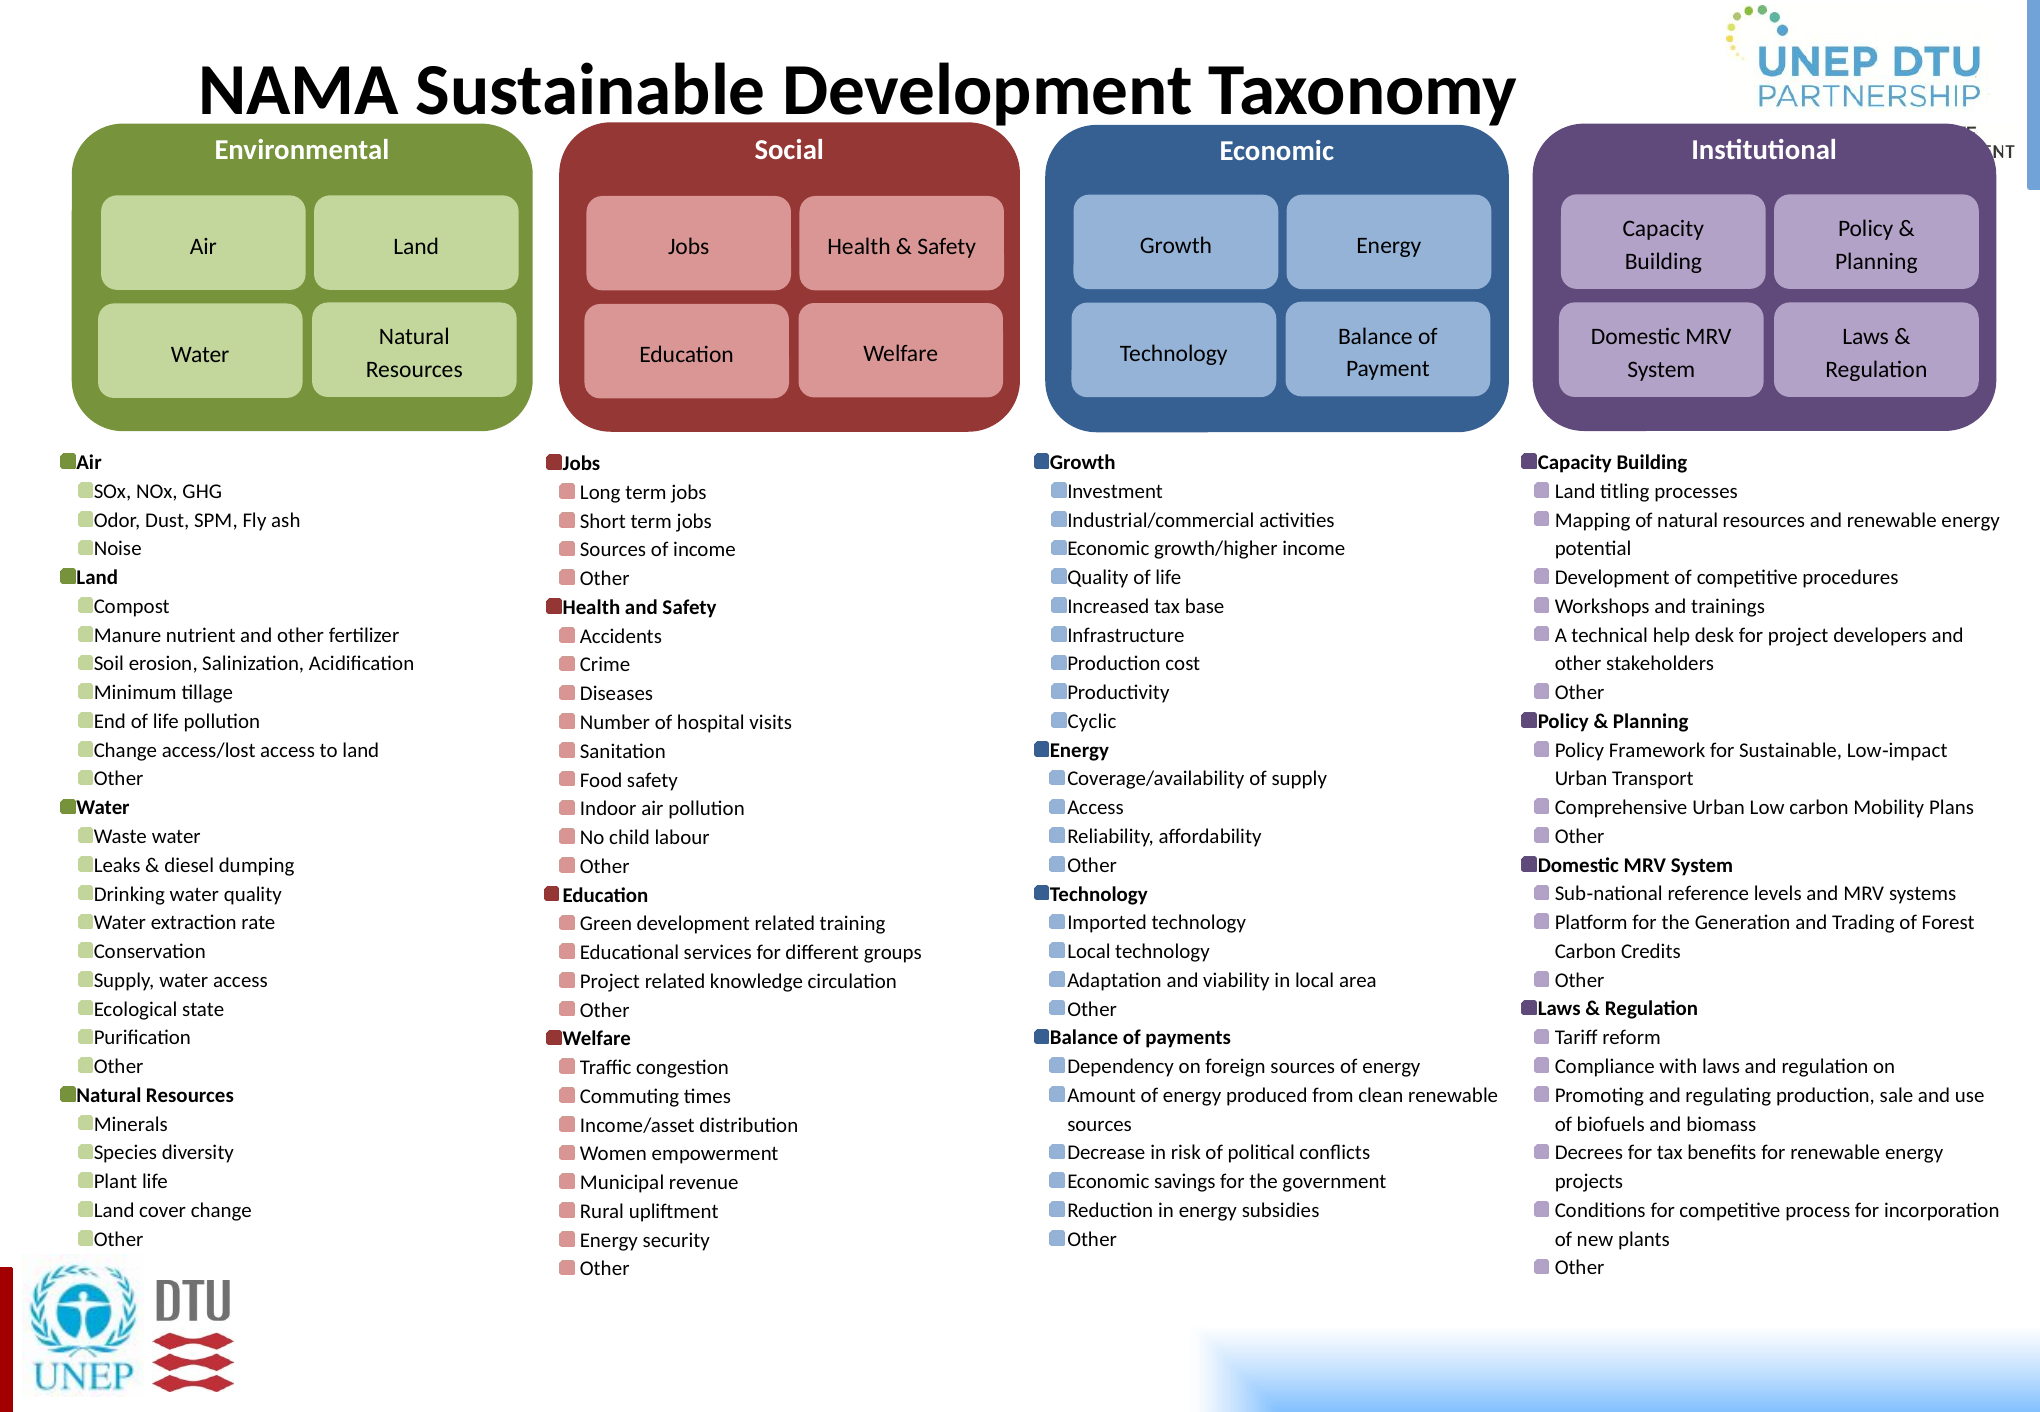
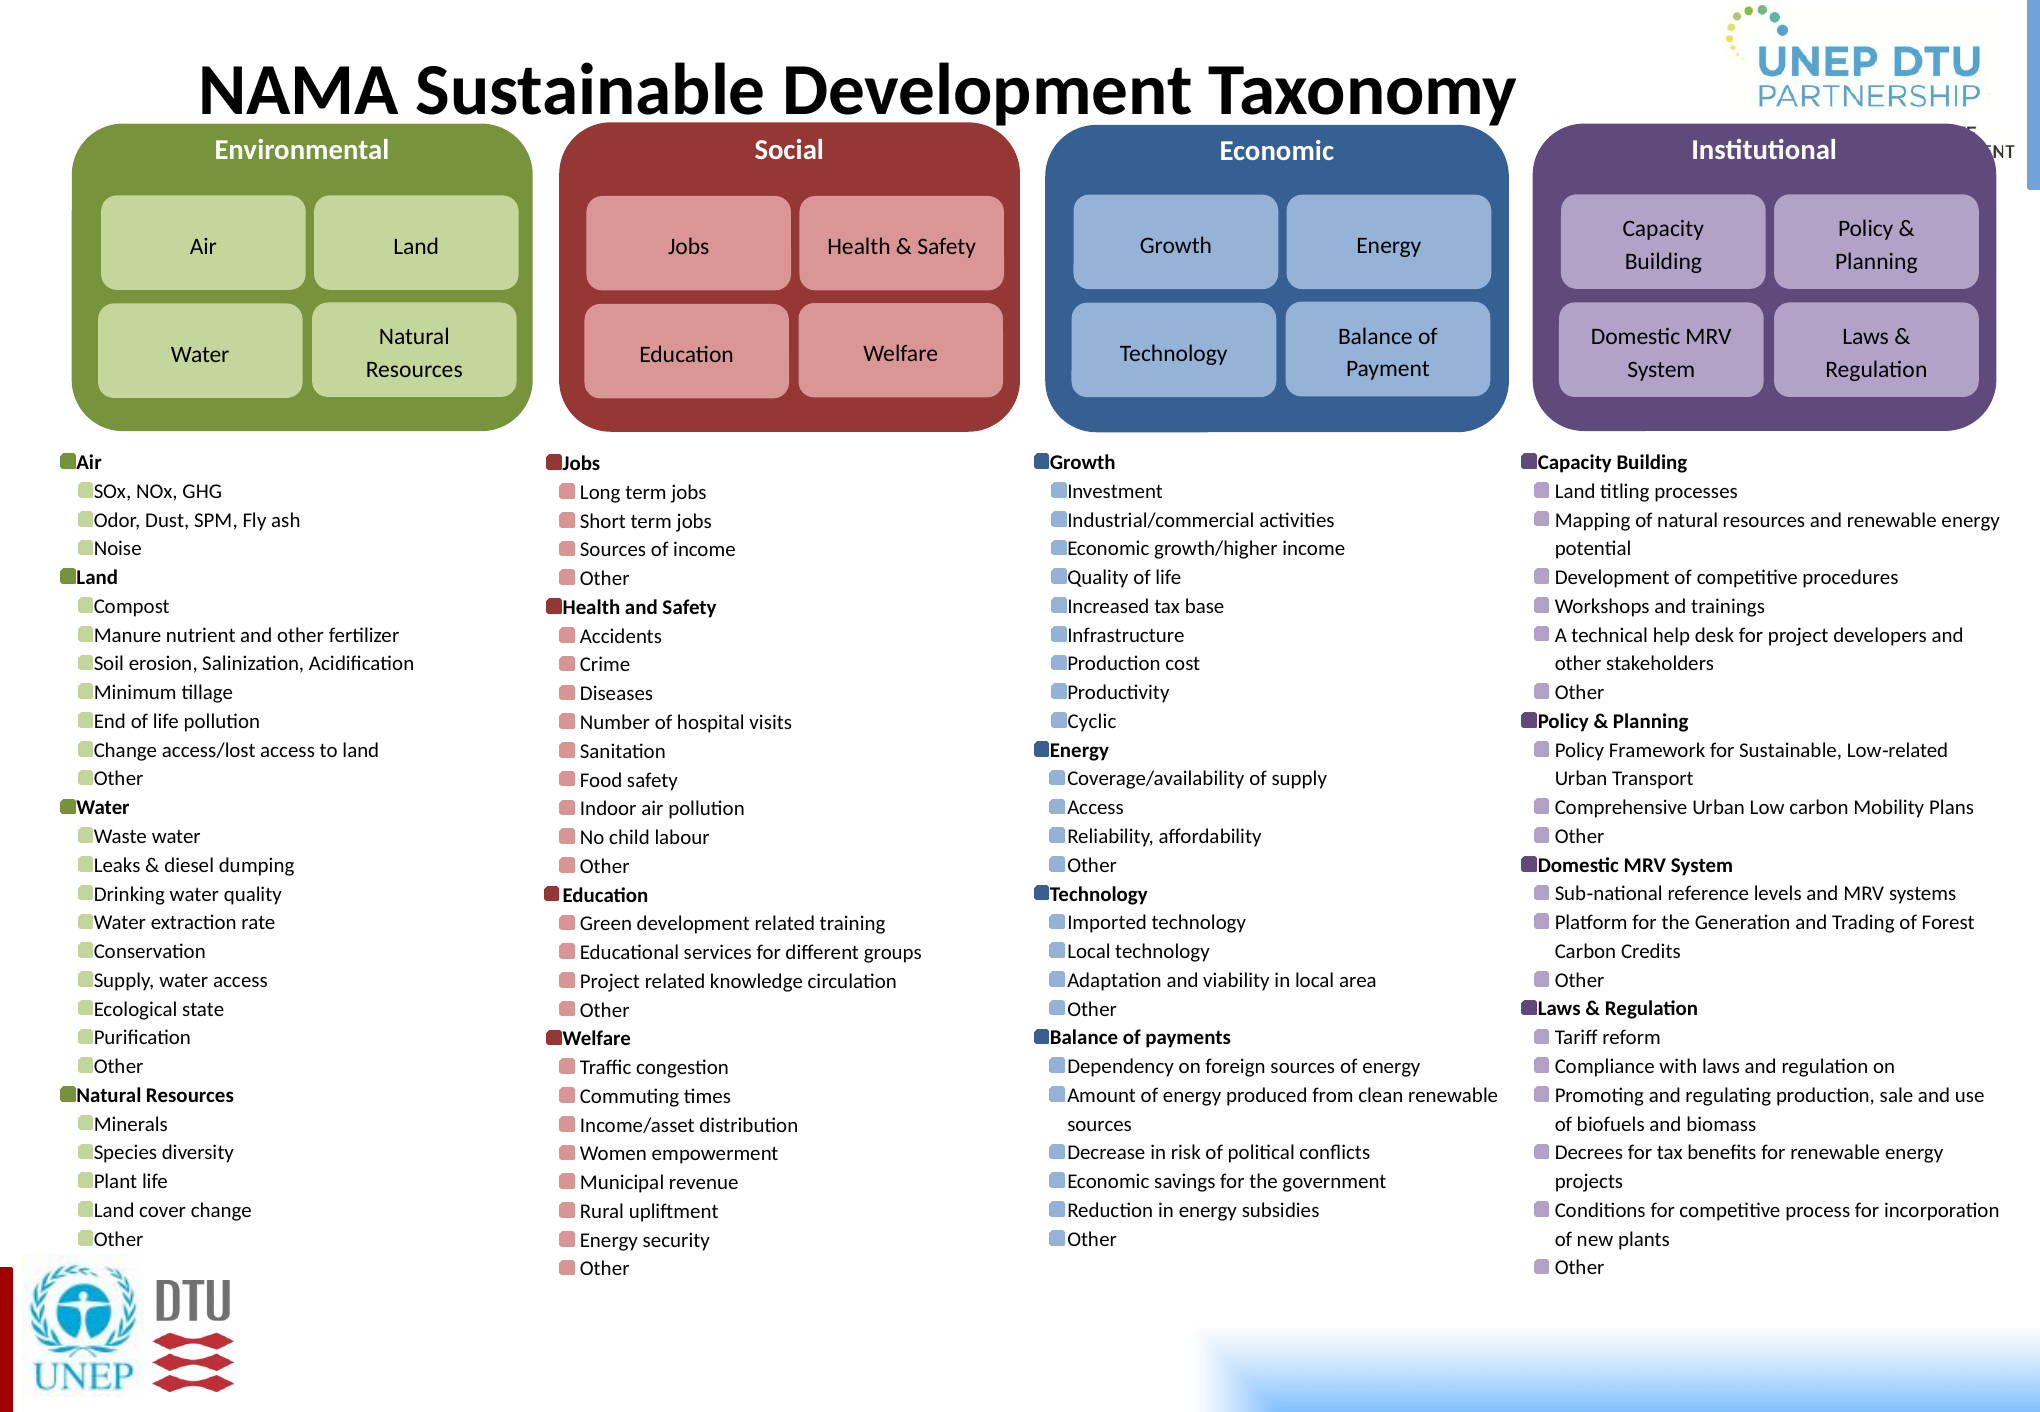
Low impact: impact -> related
